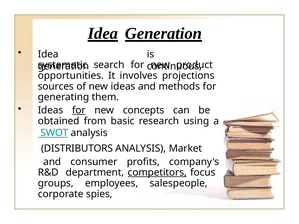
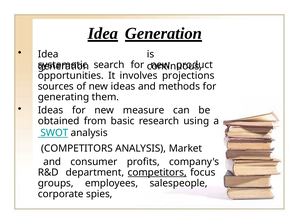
for at (79, 110) underline: present -> none
concepts: concepts -> measure
DISTRIBUTORS at (77, 148): DISTRIBUTORS -> COMPETITORS
